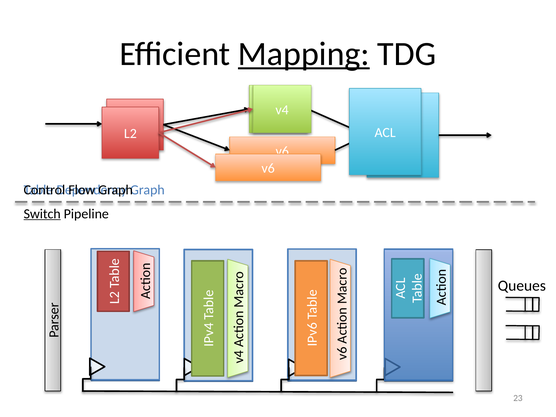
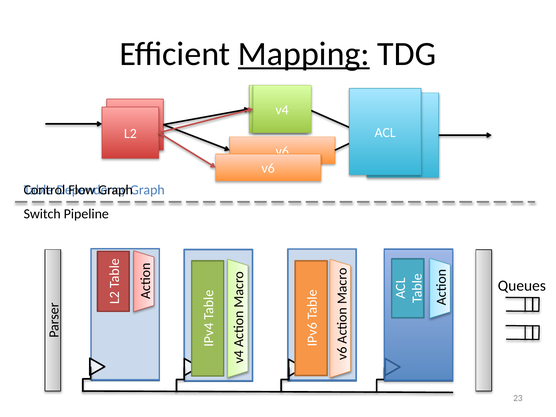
Switch underline: present -> none
